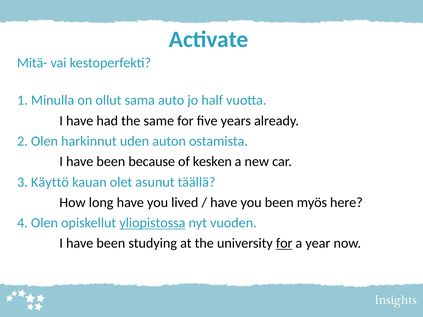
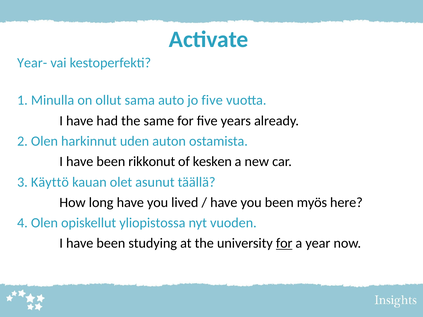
Mitä-: Mitä- -> Year-
jo half: half -> five
because: because -> rikkonut
yliopistossa underline: present -> none
